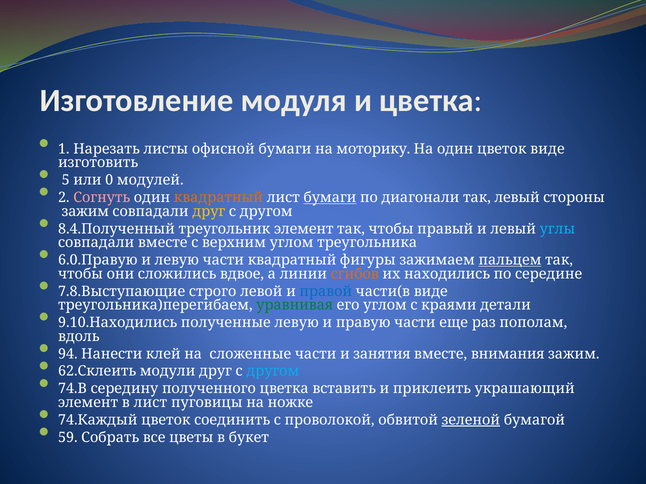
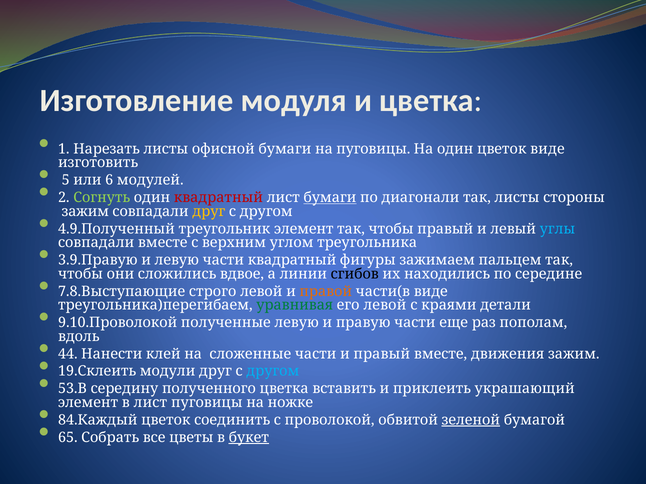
на моторику: моторику -> пуговицы
0: 0 -> 6
Согнуть colour: pink -> light green
квадратный at (218, 198) colour: orange -> red
так левый: левый -> листы
8.4.Полученный: 8.4.Полученный -> 4.9.Полученный
6.0.Правую: 6.0.Правую -> 3.9.Правую
пальцем underline: present -> none
сгибов colour: orange -> black
правой colour: blue -> orange
его углом: углом -> левой
9.10.Находились: 9.10.Находились -> 9.10.Проволокой
94: 94 -> 44
и занятия: занятия -> правый
внимания: внимания -> движения
62.Склеить: 62.Склеить -> 19.Склеить
74.В: 74.В -> 53.В
74.Каждый: 74.Каждый -> 84.Каждый
59: 59 -> 65
букет underline: none -> present
